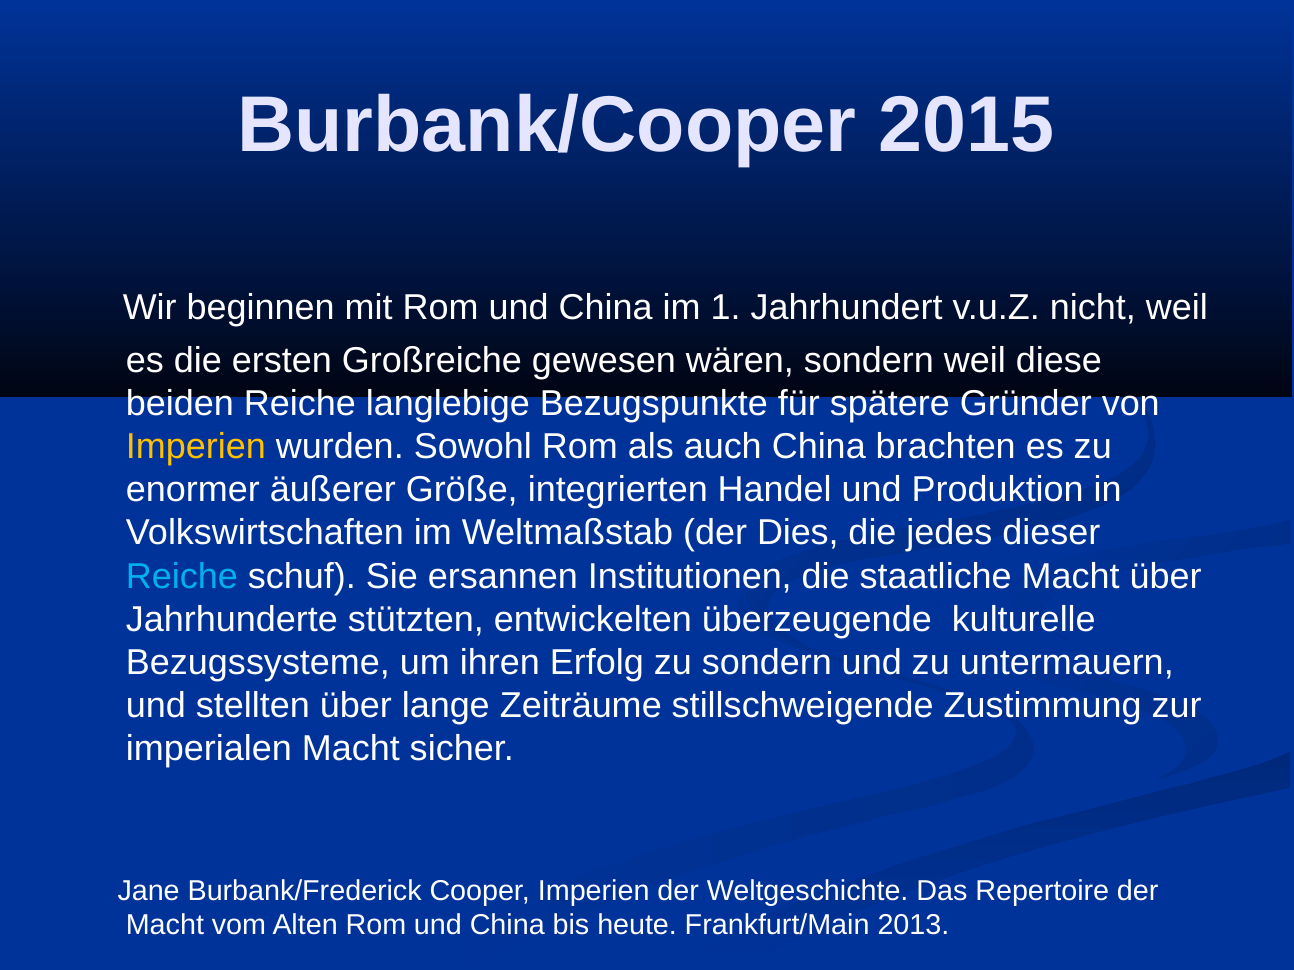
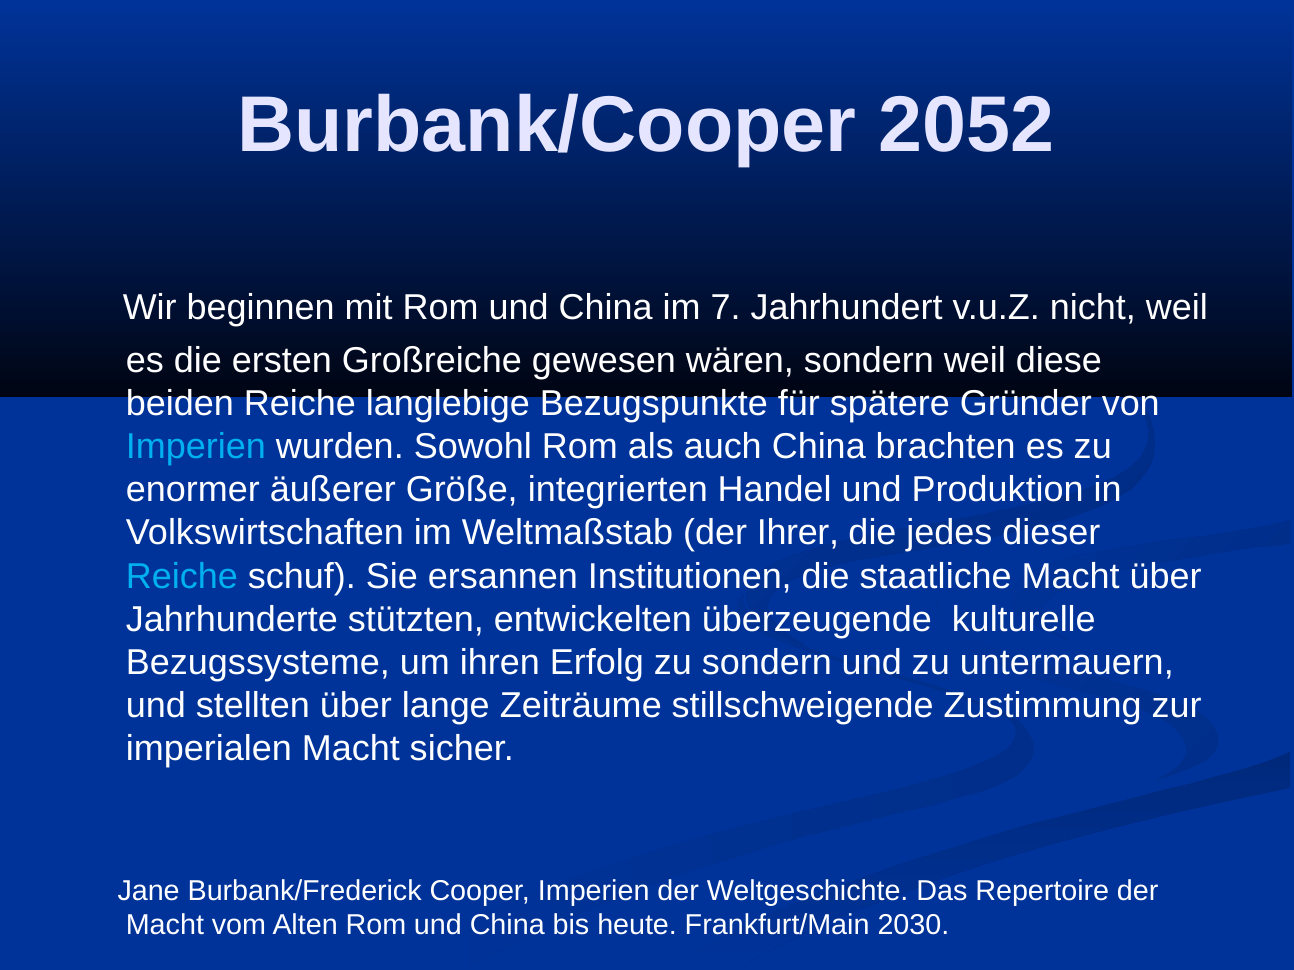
2015: 2015 -> 2052
1: 1 -> 7
Imperien at (196, 447) colour: yellow -> light blue
Dies: Dies -> Ihrer
2013: 2013 -> 2030
